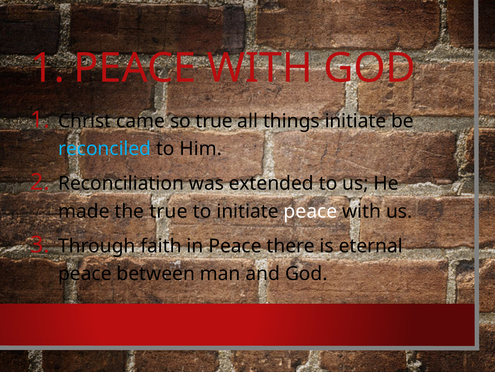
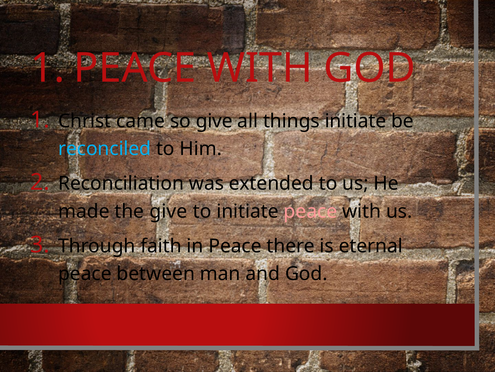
so true: true -> give
the true: true -> give
peace at (310, 211) colour: white -> pink
